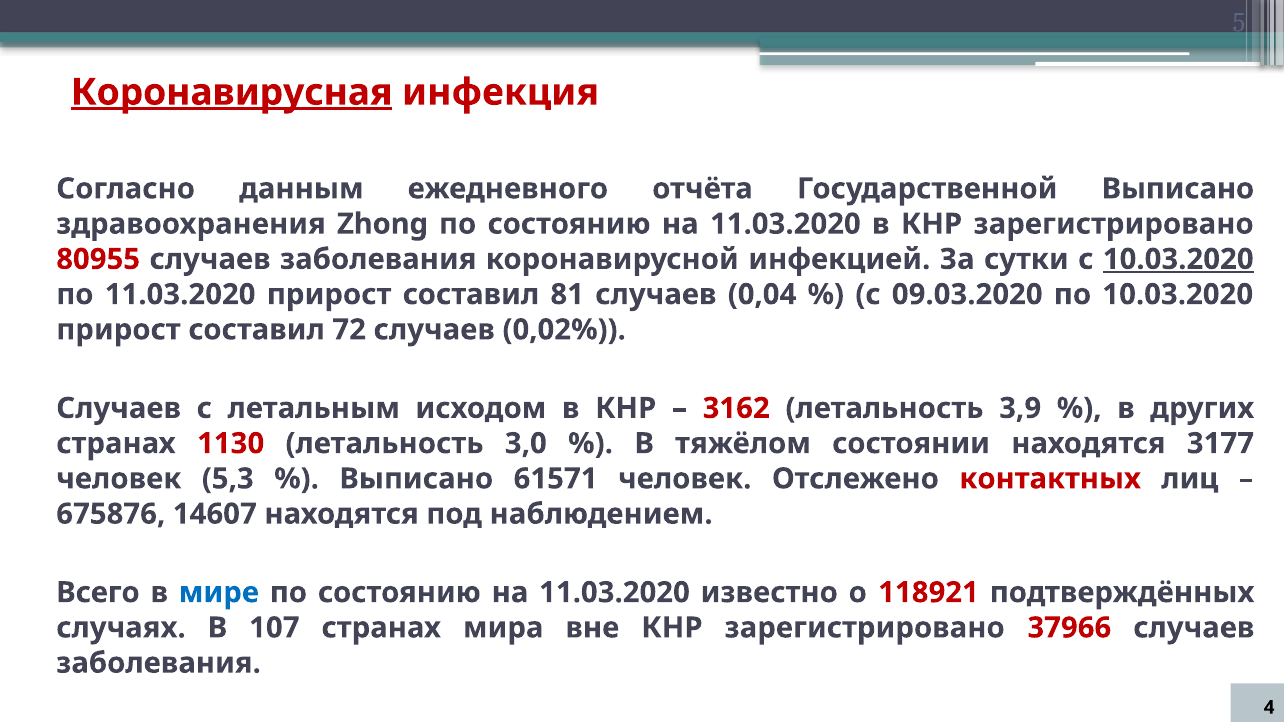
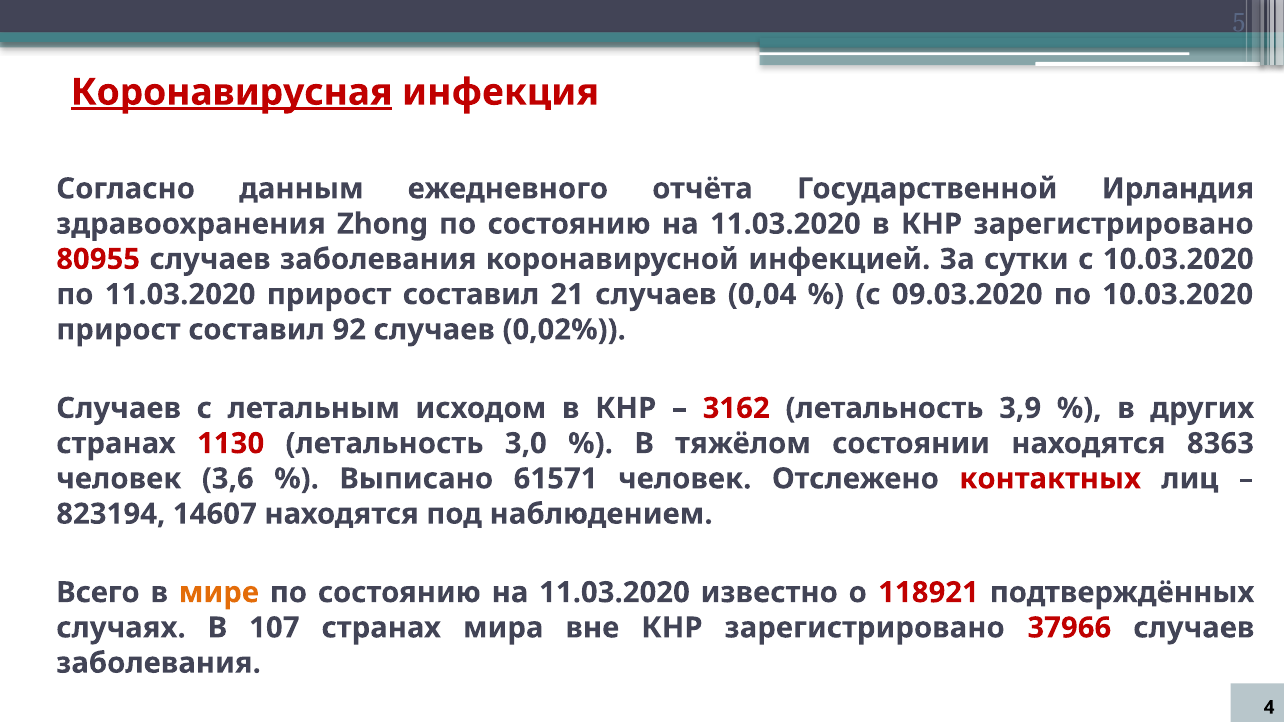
Государственной Выписано: Выписано -> Ирландия
10.03.2020 at (1178, 259) underline: present -> none
81: 81 -> 21
72: 72 -> 92
3177: 3177 -> 8363
5,3: 5,3 -> 3,6
675876: 675876 -> 823194
мире colour: blue -> orange
